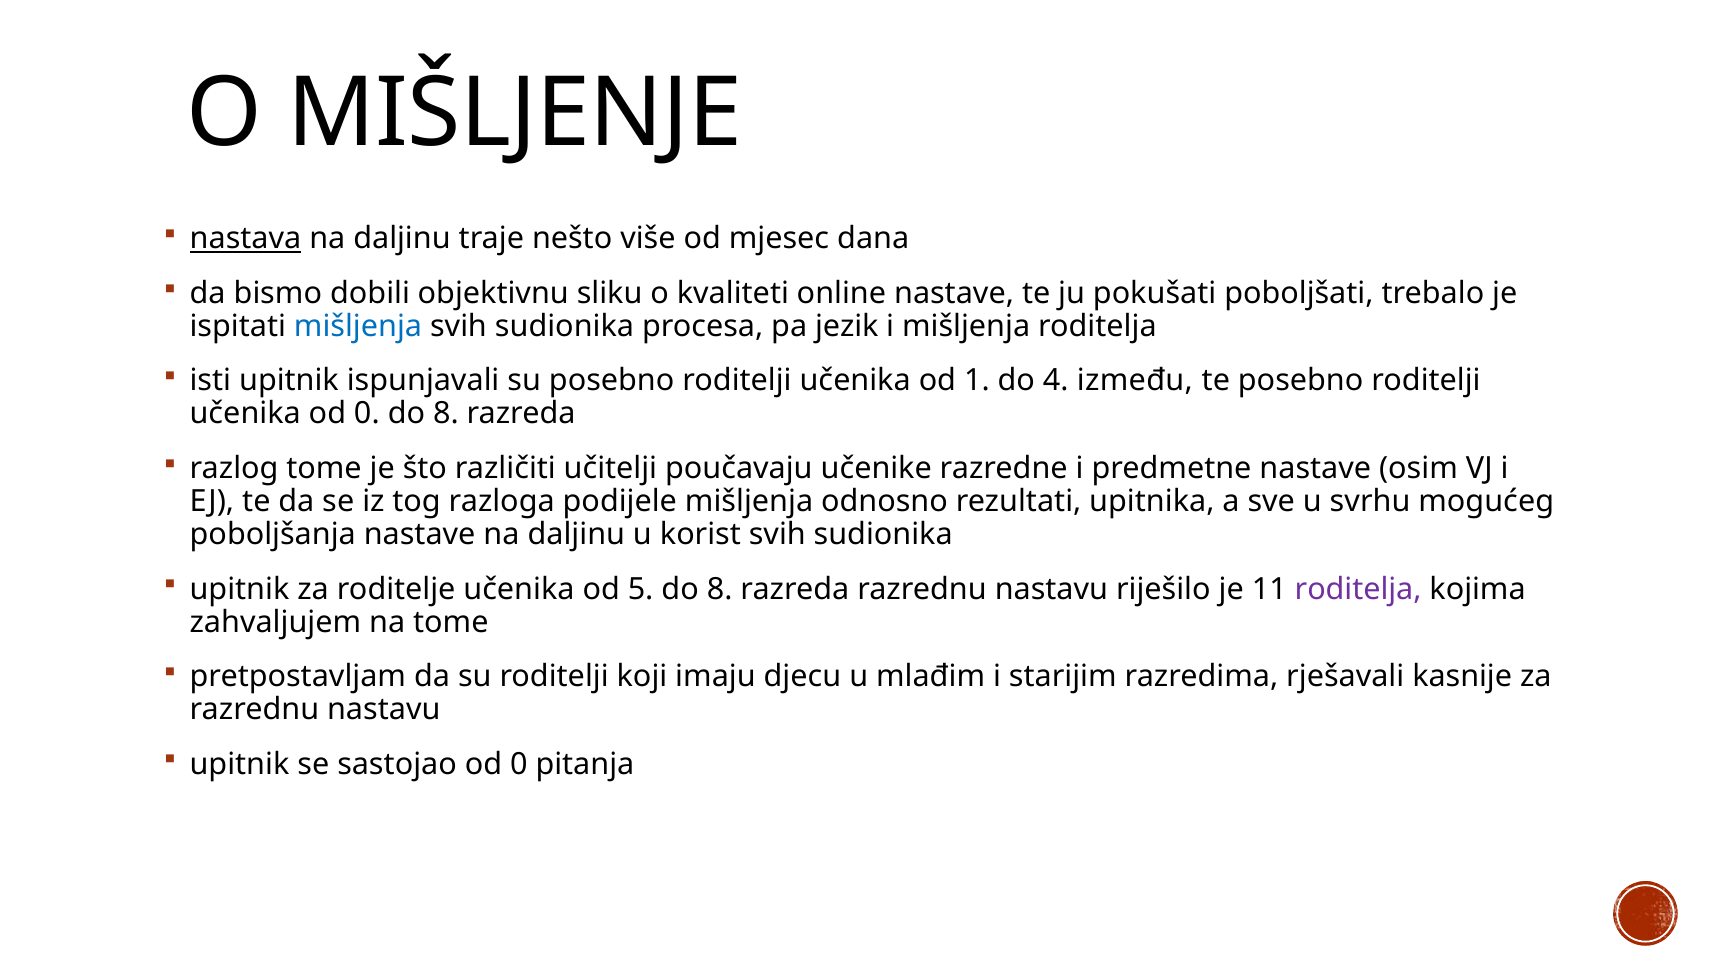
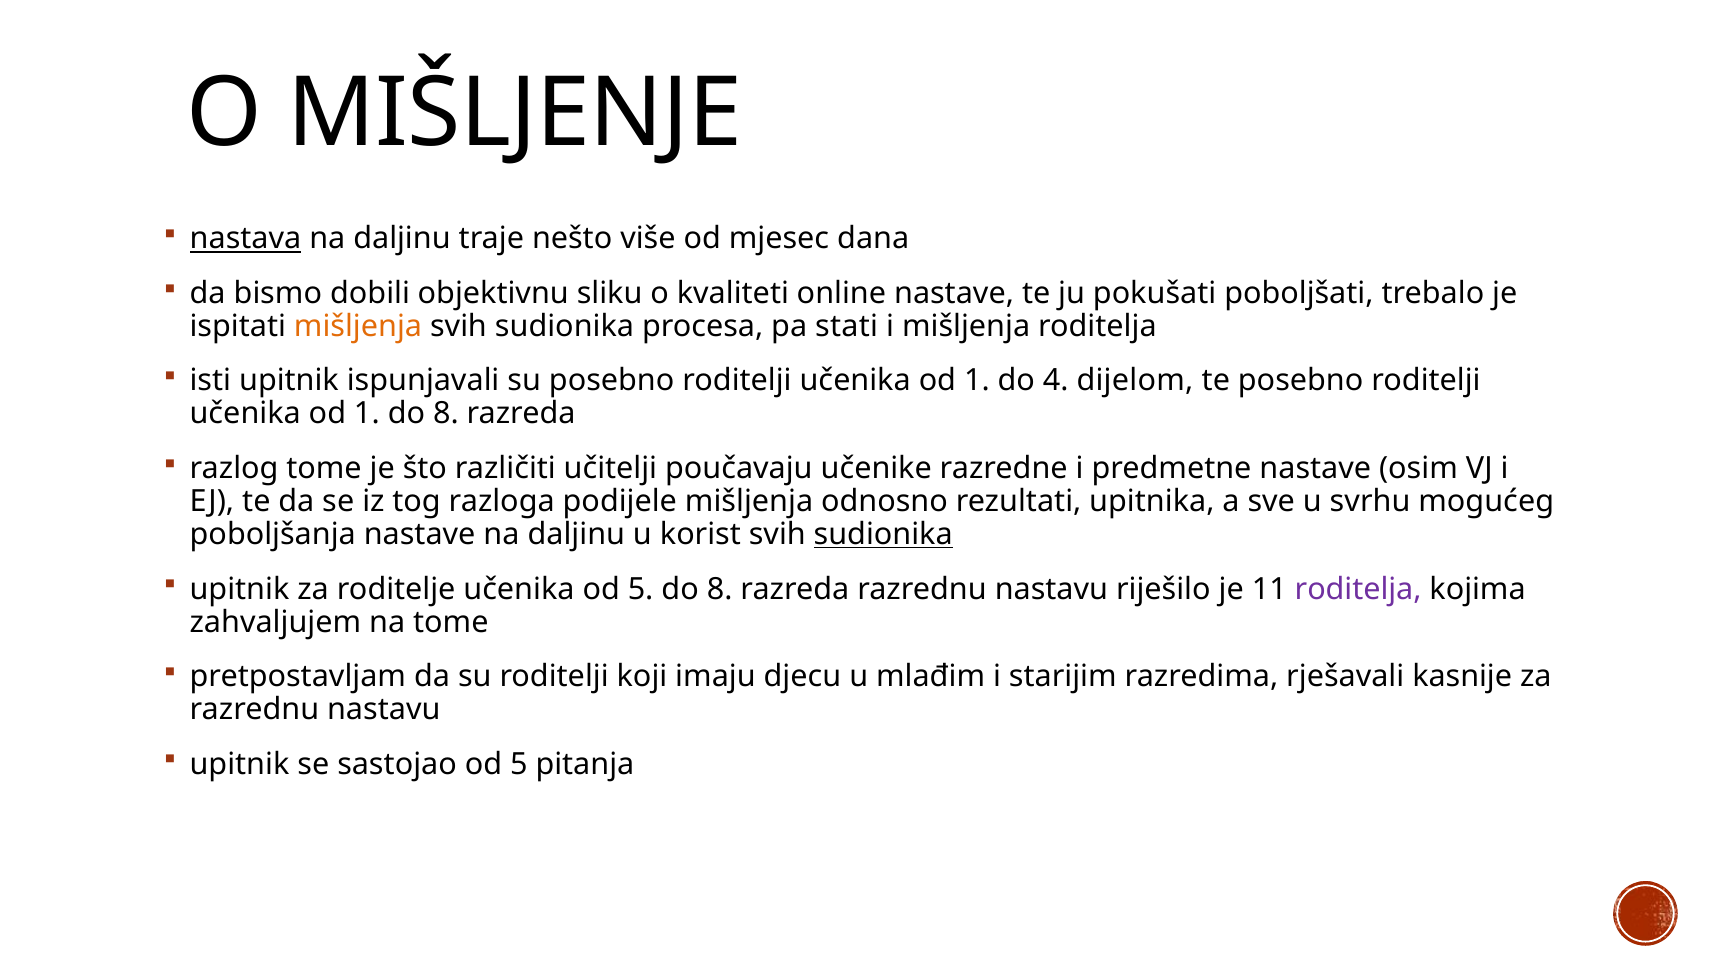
mišljenja at (358, 326) colour: blue -> orange
jezik: jezik -> stati
između: između -> dijelom
0 at (367, 414): 0 -> 1
sudionika at (883, 535) underline: none -> present
sastojao od 0: 0 -> 5
